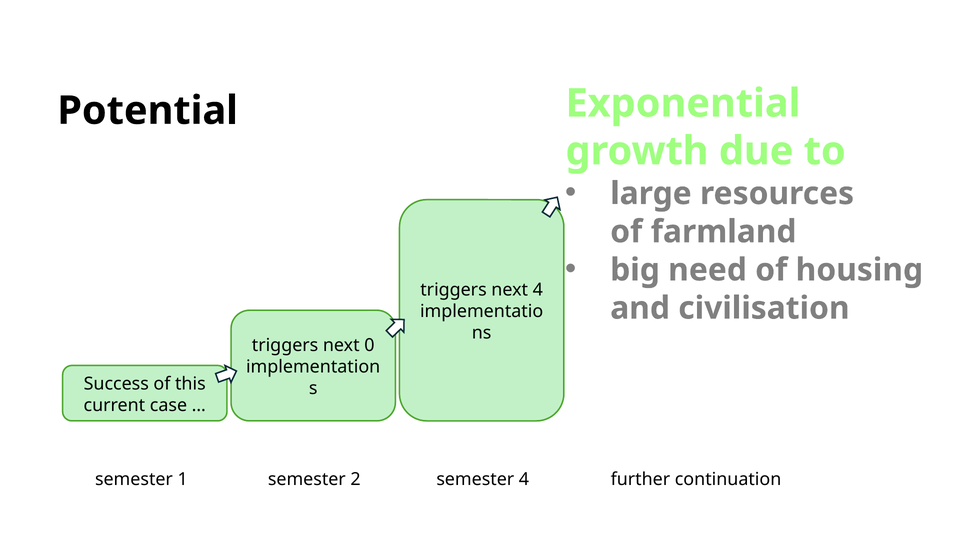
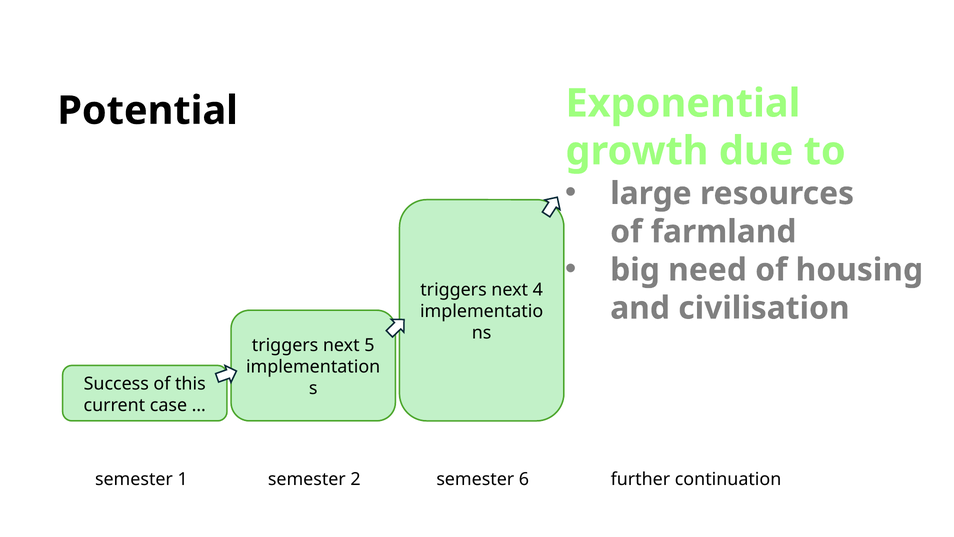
0: 0 -> 5
semester 4: 4 -> 6
